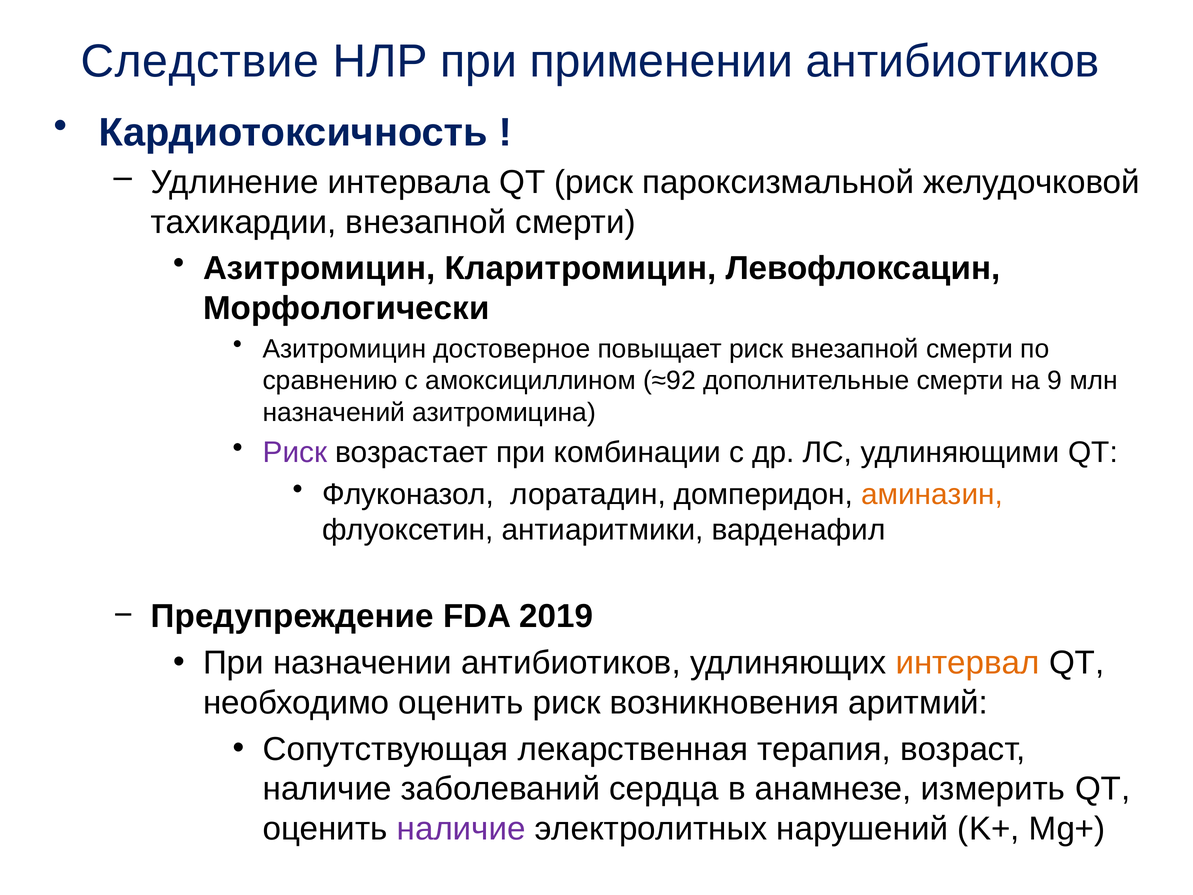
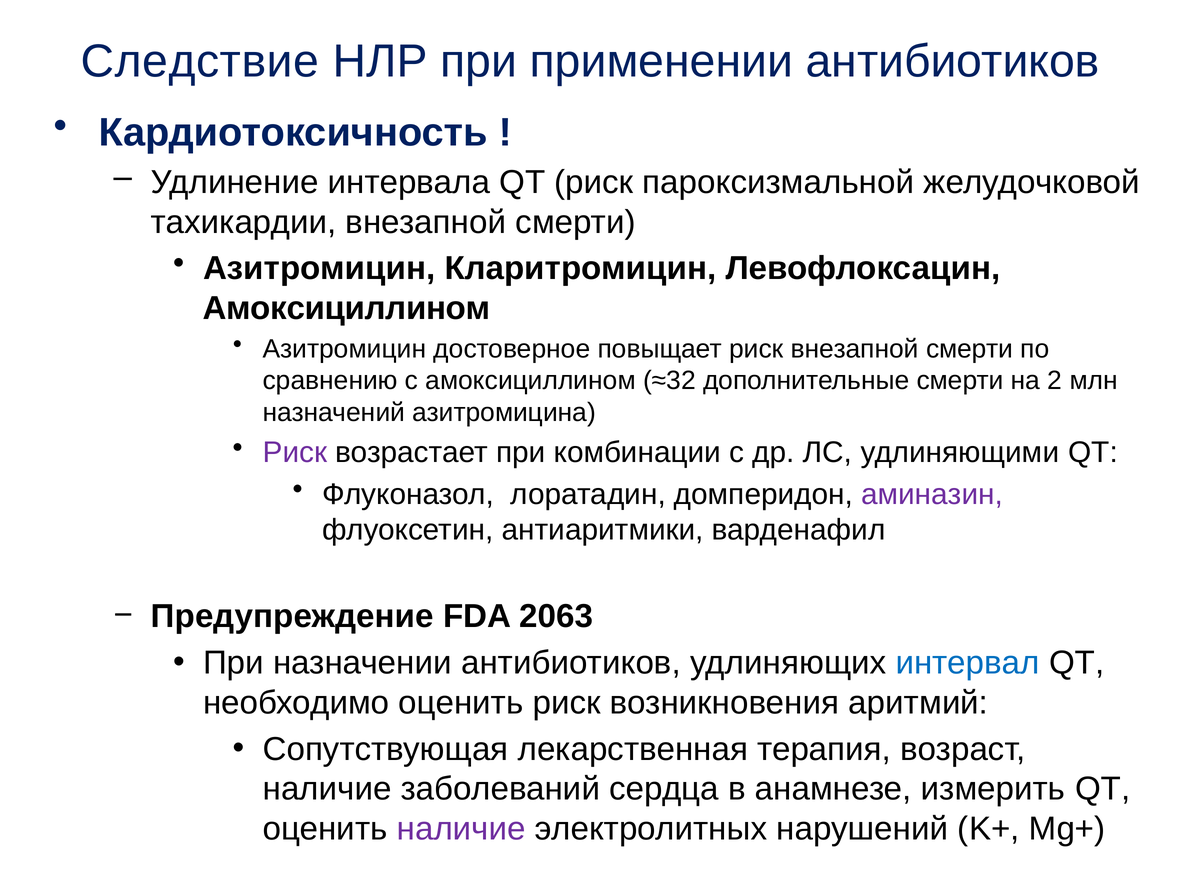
Морфологически at (346, 308): Морфологически -> Амоксициллином
≈92: ≈92 -> ≈32
9: 9 -> 2
аминазин colour: orange -> purple
2019: 2019 -> 2063
интервал colour: orange -> blue
